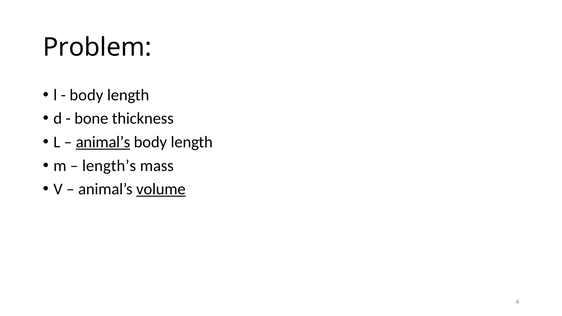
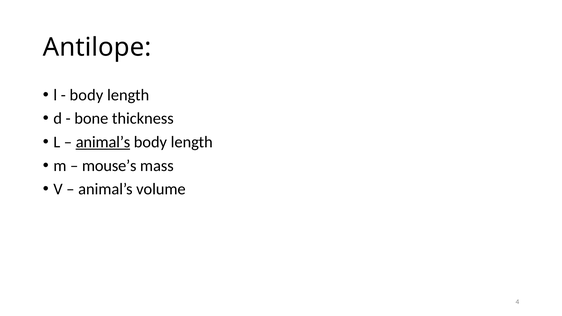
Problem: Problem -> Antilope
length’s: length’s -> mouse’s
volume underline: present -> none
